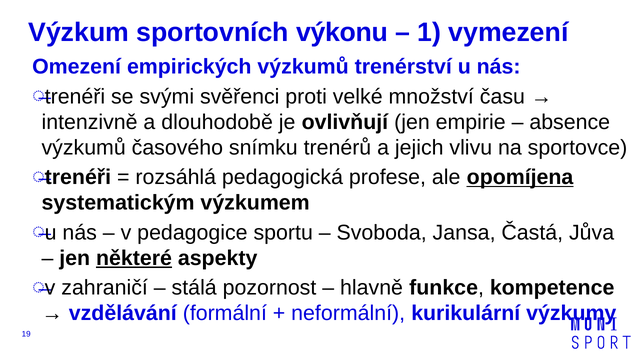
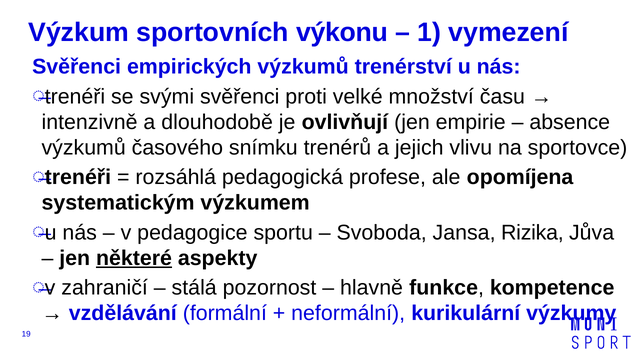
Omezení at (77, 67): Omezení -> Svěřenci
opomíjena underline: present -> none
Častá: Častá -> Rizika
